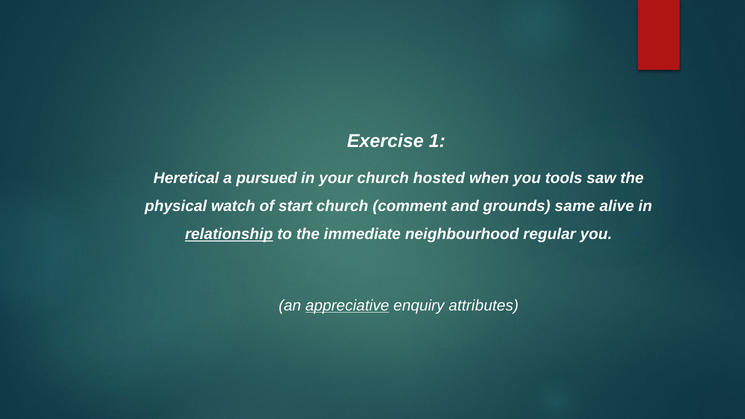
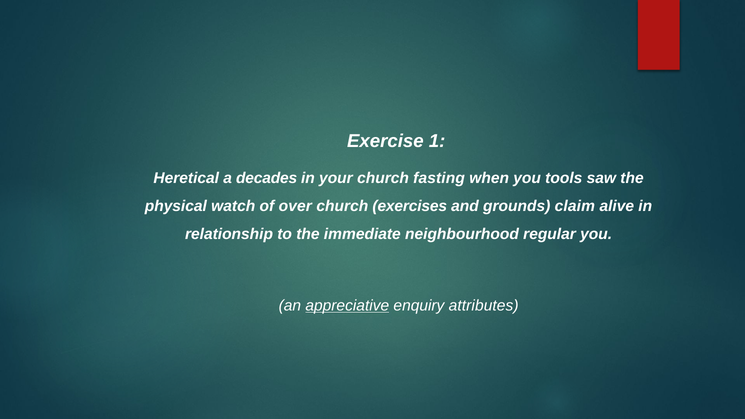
pursued: pursued -> decades
hosted: hosted -> fasting
start: start -> over
comment: comment -> exercises
same: same -> claim
relationship underline: present -> none
